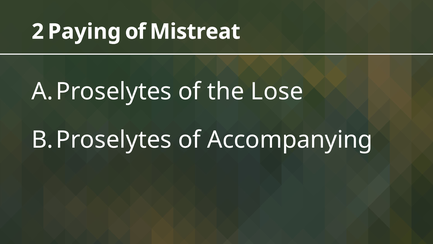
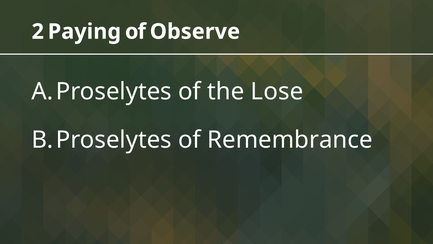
Mistreat: Mistreat -> Observe
Accompanying: Accompanying -> Remembrance
